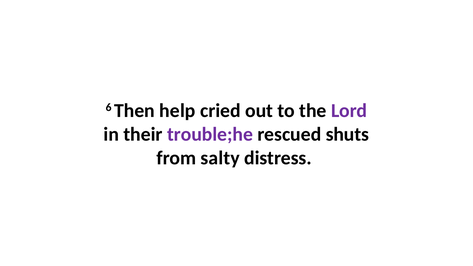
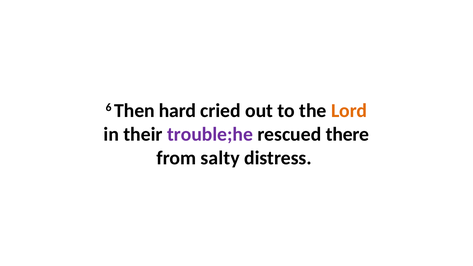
help: help -> hard
Lord colour: purple -> orange
shuts: shuts -> there
